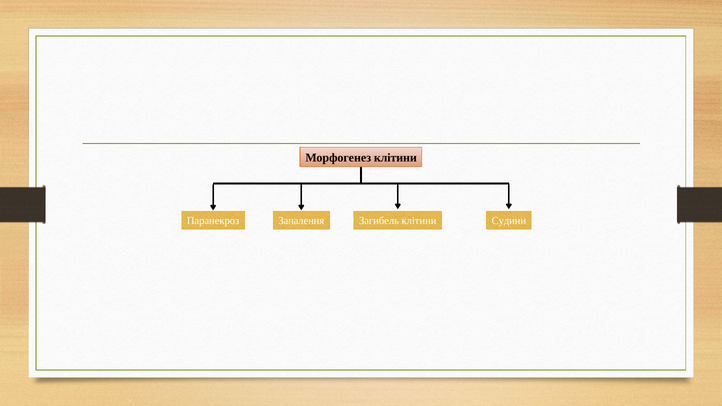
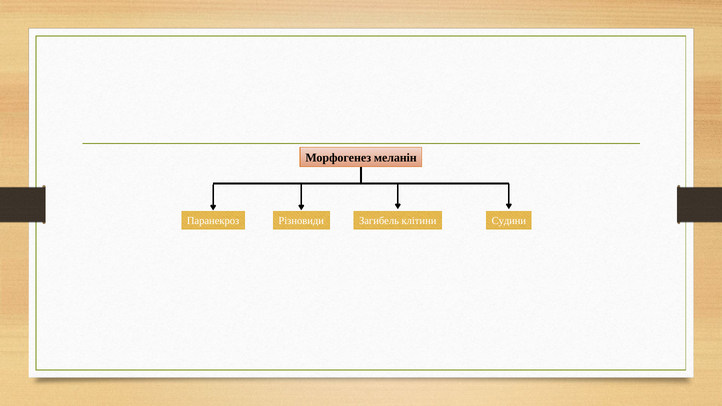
Морфогенез клітини: клітини -> меланін
Запалення: Запалення -> Різновиди
